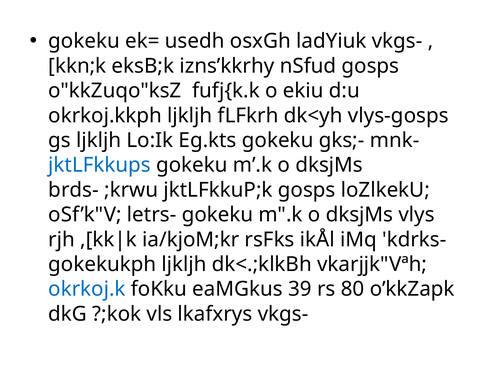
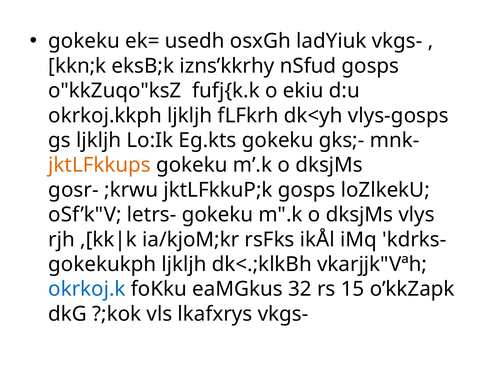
jktLFkkups colour: blue -> orange
brds-: brds- -> gosr-
39: 39 -> 32
80: 80 -> 15
